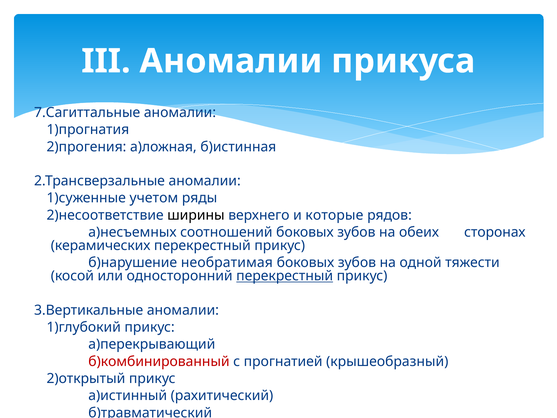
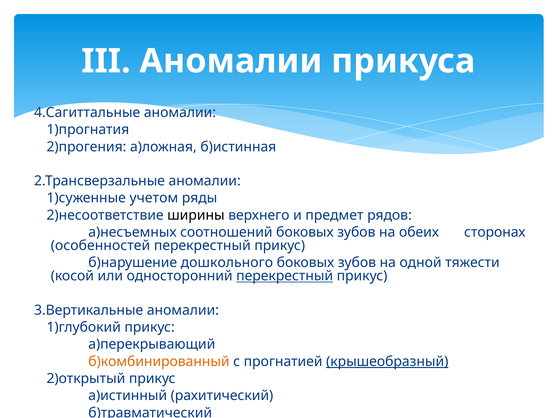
7.Сагиттальные: 7.Сагиттальные -> 4.Сагиттальные
которые: которые -> предмет
керамических: керамических -> особенностей
необратимая: необратимая -> дошкольного
б)комбинированный colour: red -> orange
крышеобразный underline: none -> present
